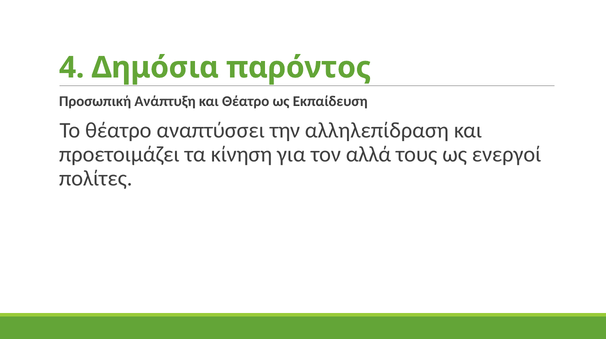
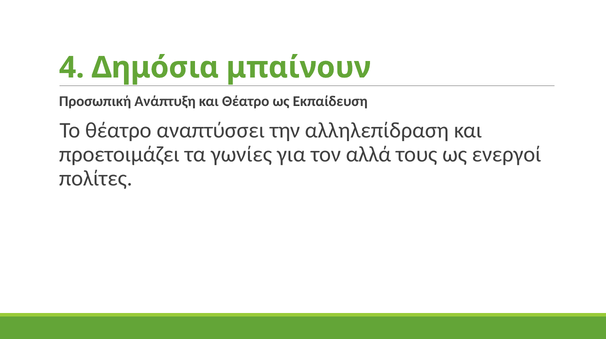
παρόντος: παρόντος -> μπαίνουν
κίνηση: κίνηση -> γωνίες
